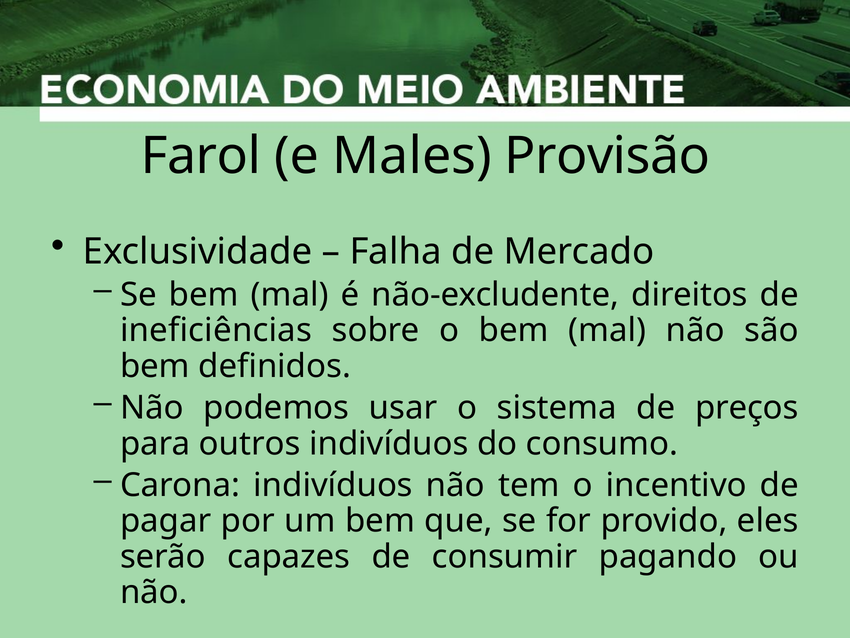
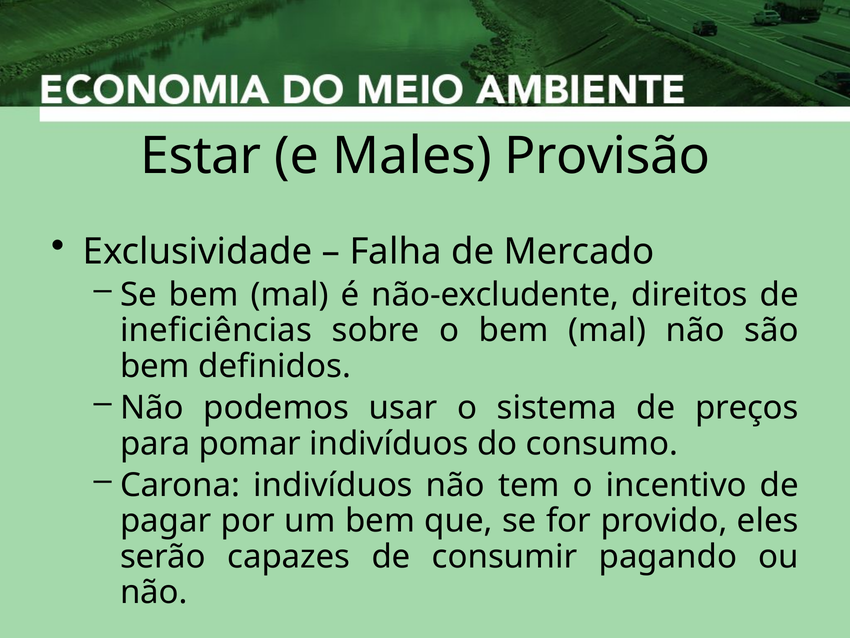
Farol: Farol -> Estar
outros: outros -> pomar
